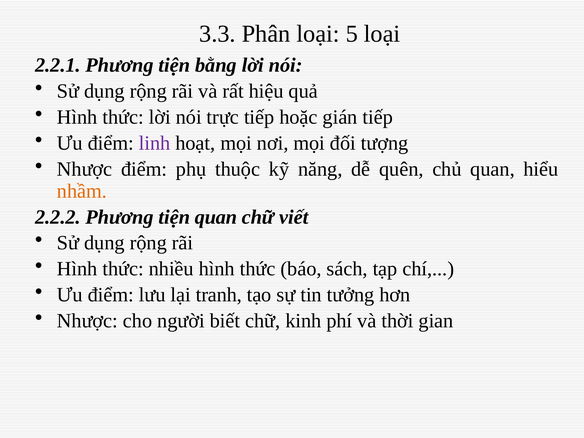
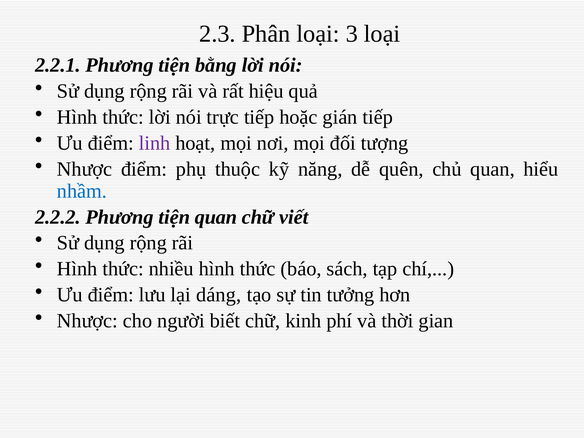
3.3: 3.3 -> 2.3
5: 5 -> 3
nhầm colour: orange -> blue
tranh: tranh -> dáng
